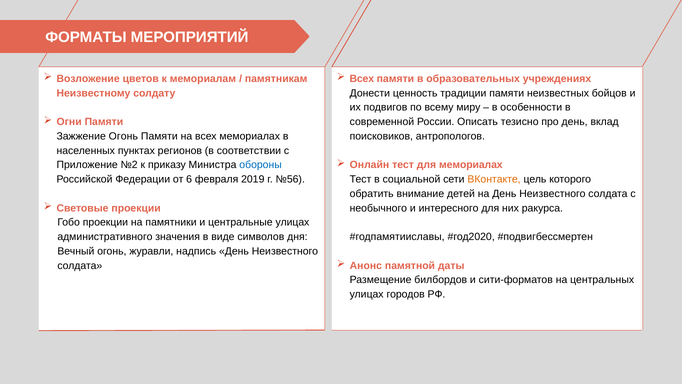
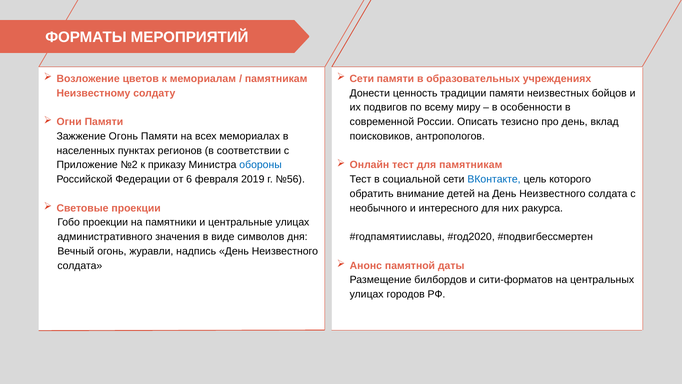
Всех at (362, 79): Всех -> Сети
для мемориалах: мемориалах -> памятникам
ВКонтакте colour: orange -> blue
